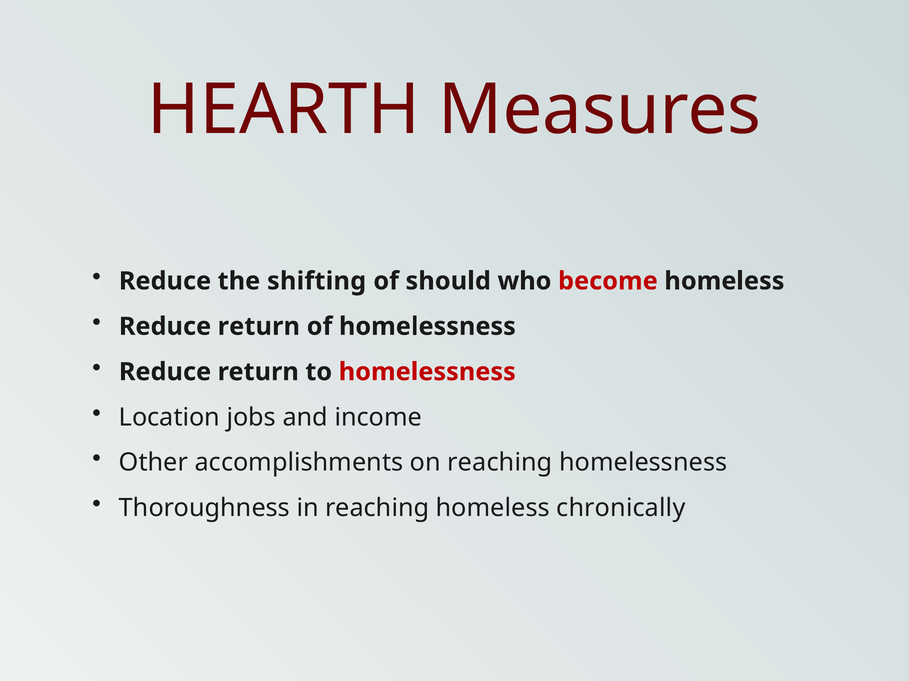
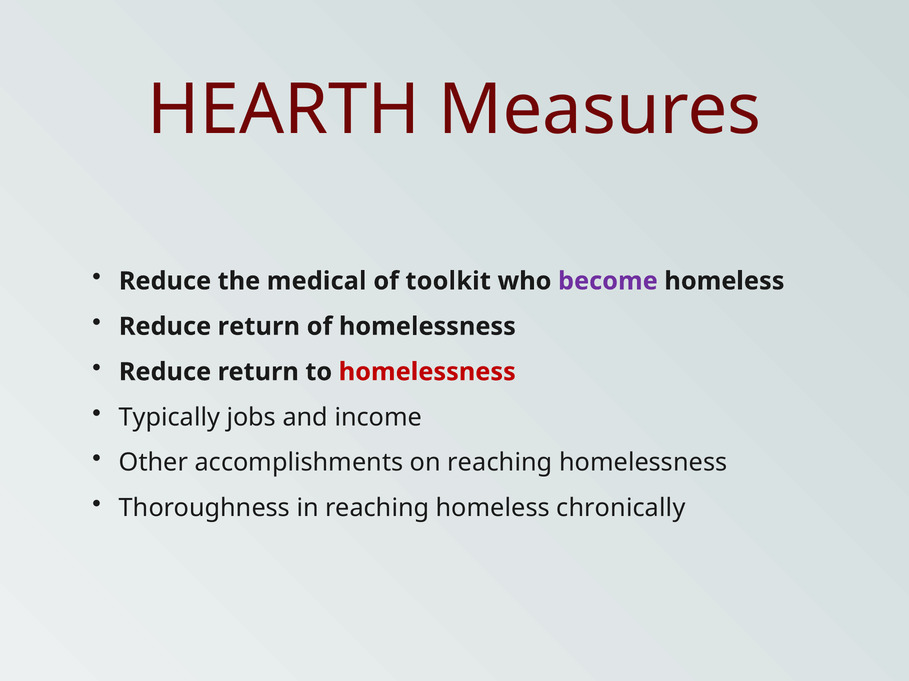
shifting: shifting -> medical
should: should -> toolkit
become colour: red -> purple
Location: Location -> Typically
